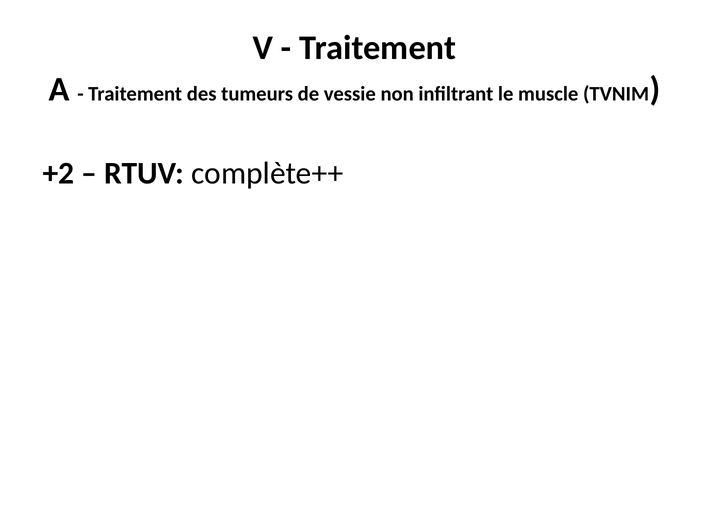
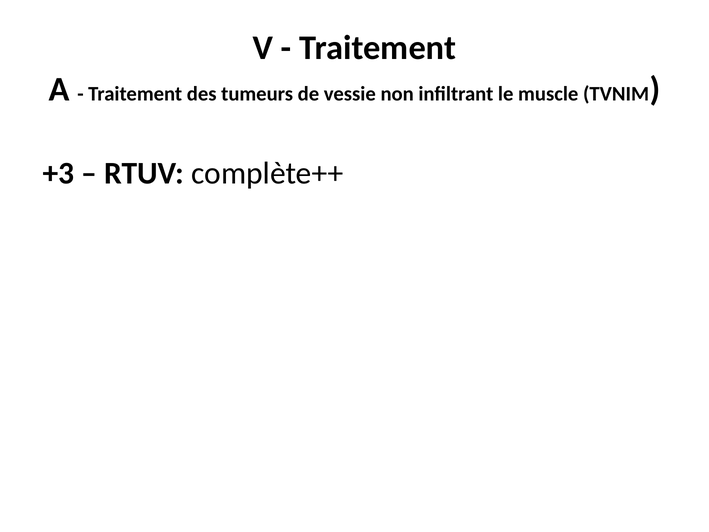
+2: +2 -> +3
